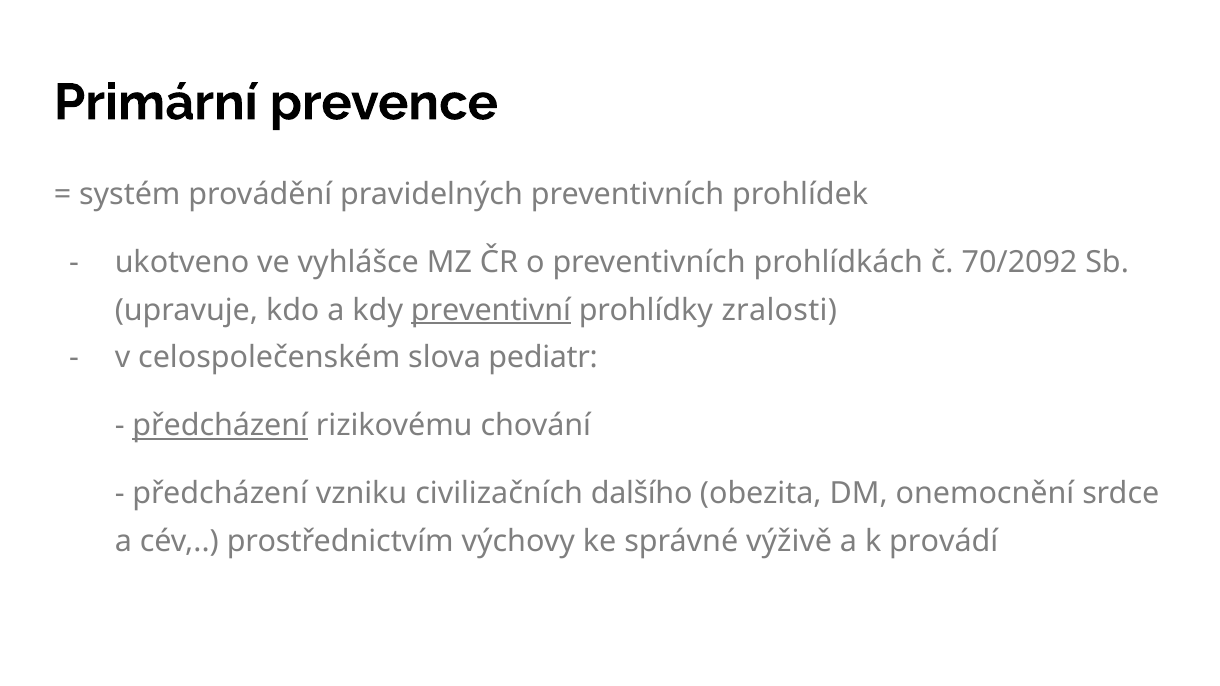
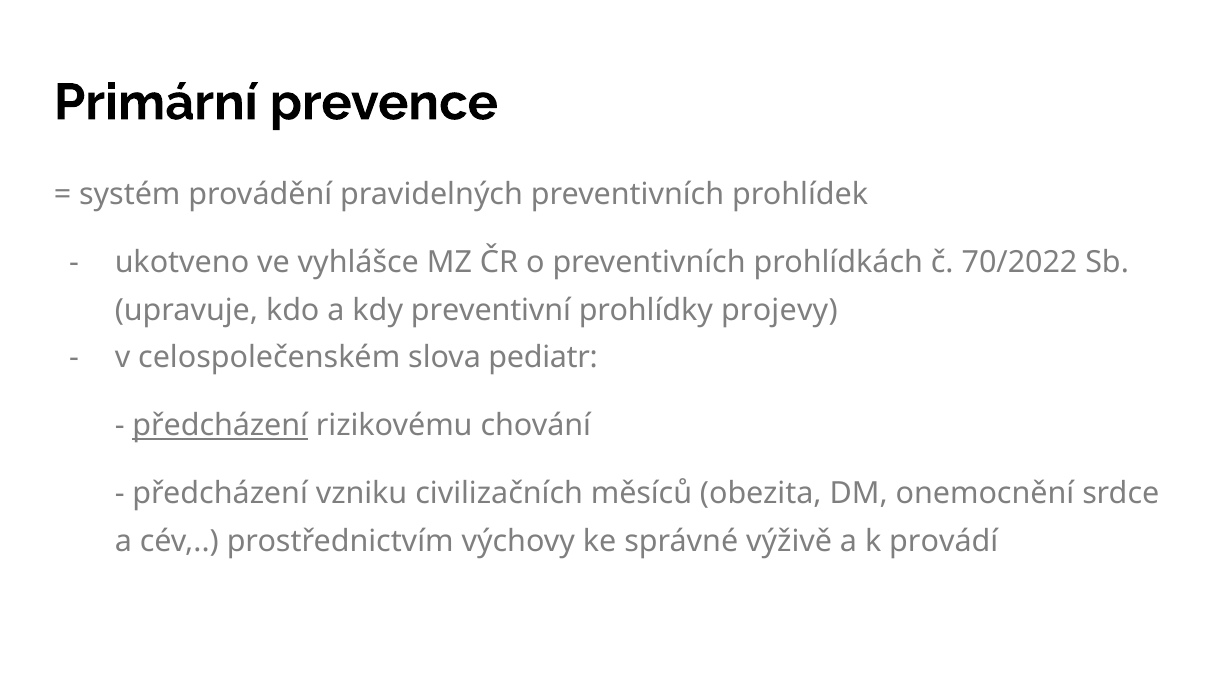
70/2092: 70/2092 -> 70/2022
preventivní underline: present -> none
zralosti: zralosti -> projevy
dalšího: dalšího -> měsíců
